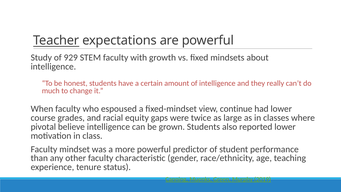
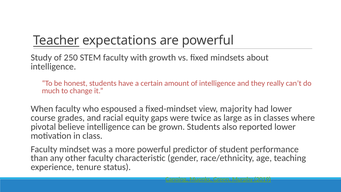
929: 929 -> 250
continue: continue -> majority
